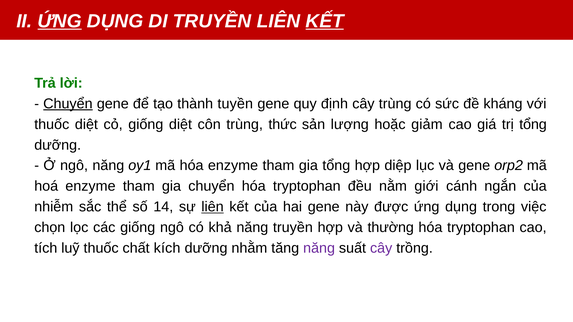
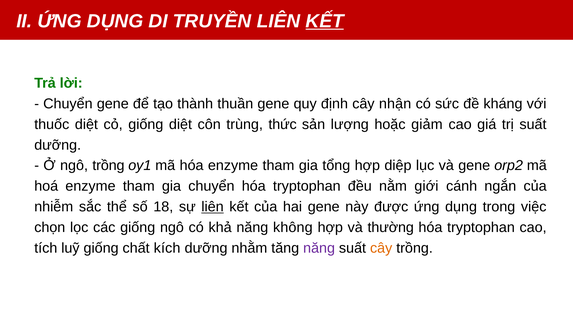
ỨNG at (60, 21) underline: present -> none
Chuyển at (68, 104) underline: present -> none
tuyền: tuyền -> thuần
cây trùng: trùng -> nhận
trị tổng: tổng -> suất
ngô năng: năng -> trồng
14: 14 -> 18
năng truyền: truyền -> không
luỹ thuốc: thuốc -> giống
cây at (381, 248) colour: purple -> orange
